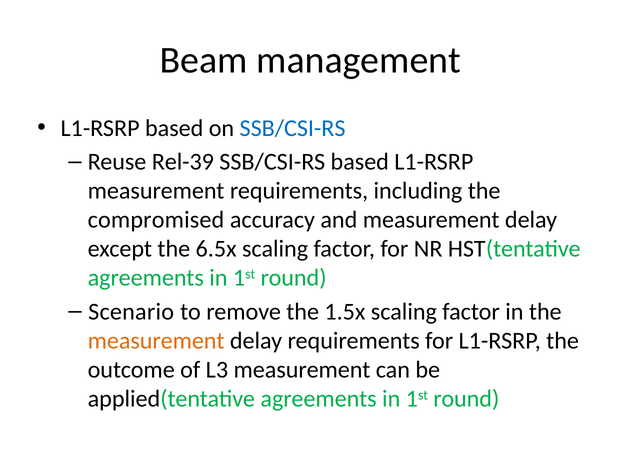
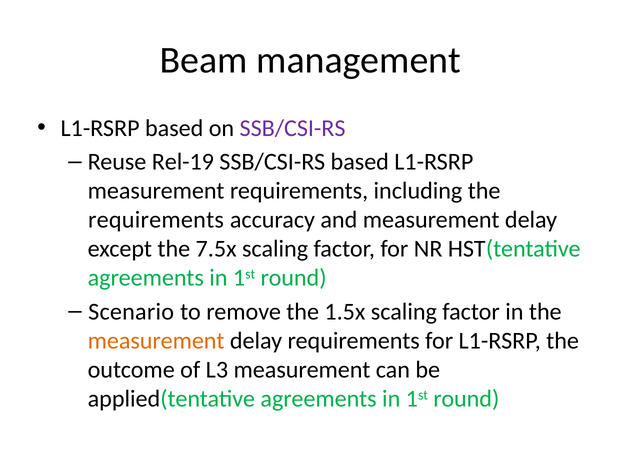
SSB/CSI-RS at (293, 128) colour: blue -> purple
Rel-39: Rel-39 -> Rel-19
compromised at (156, 220): compromised -> requirements
6.5x: 6.5x -> 7.5x
